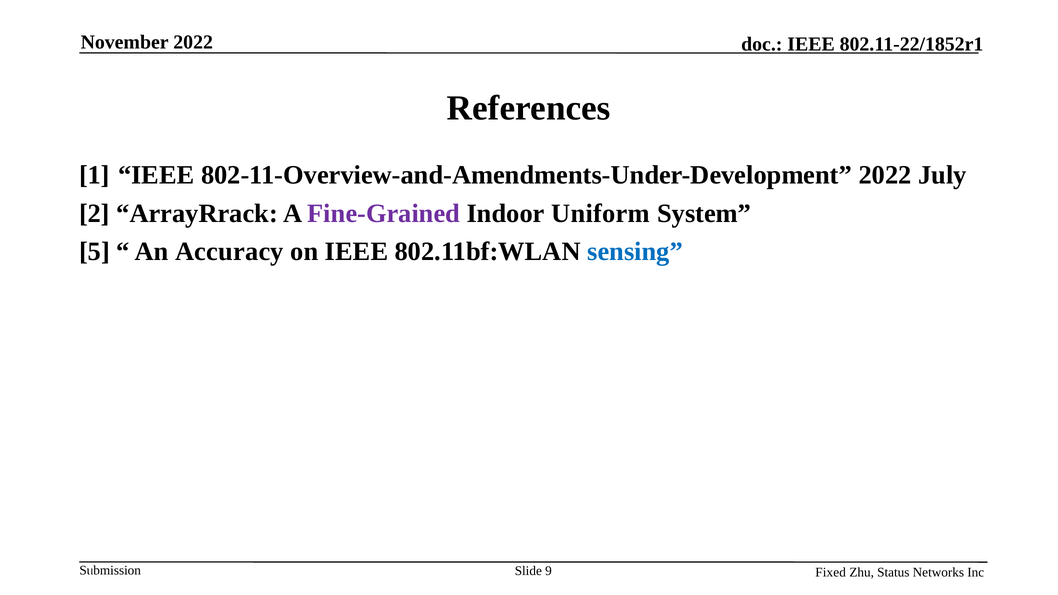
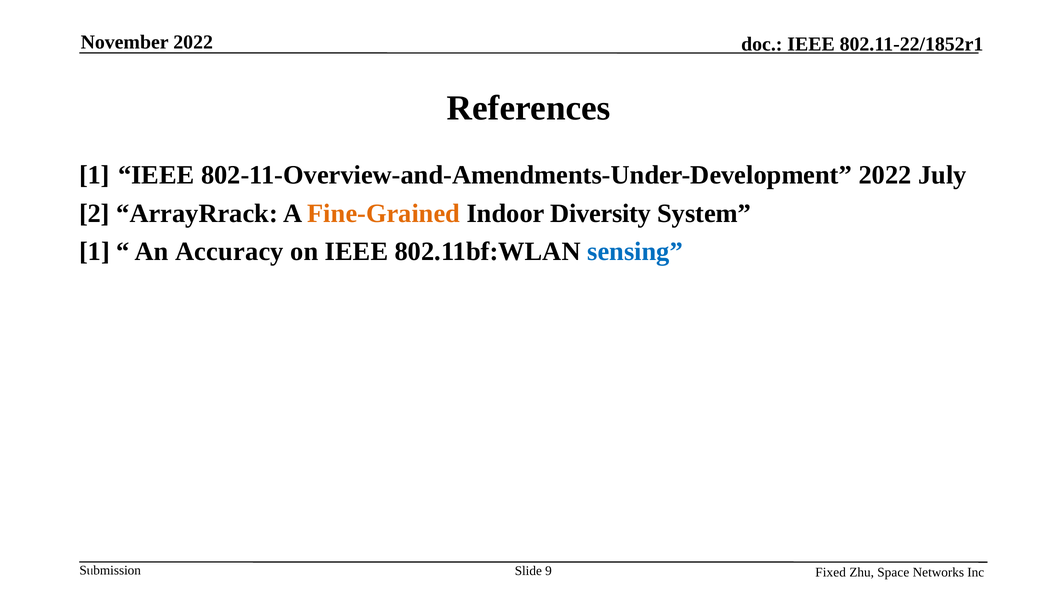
Fine-Grained colour: purple -> orange
Uniform: Uniform -> Diversity
5 at (94, 252): 5 -> 1
Status: Status -> Space
